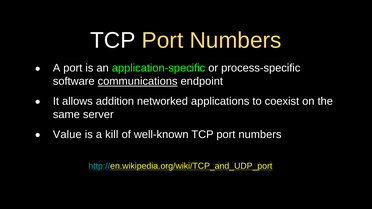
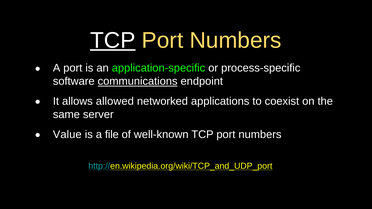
TCP at (113, 40) underline: none -> present
addition: addition -> allowed
kill: kill -> file
